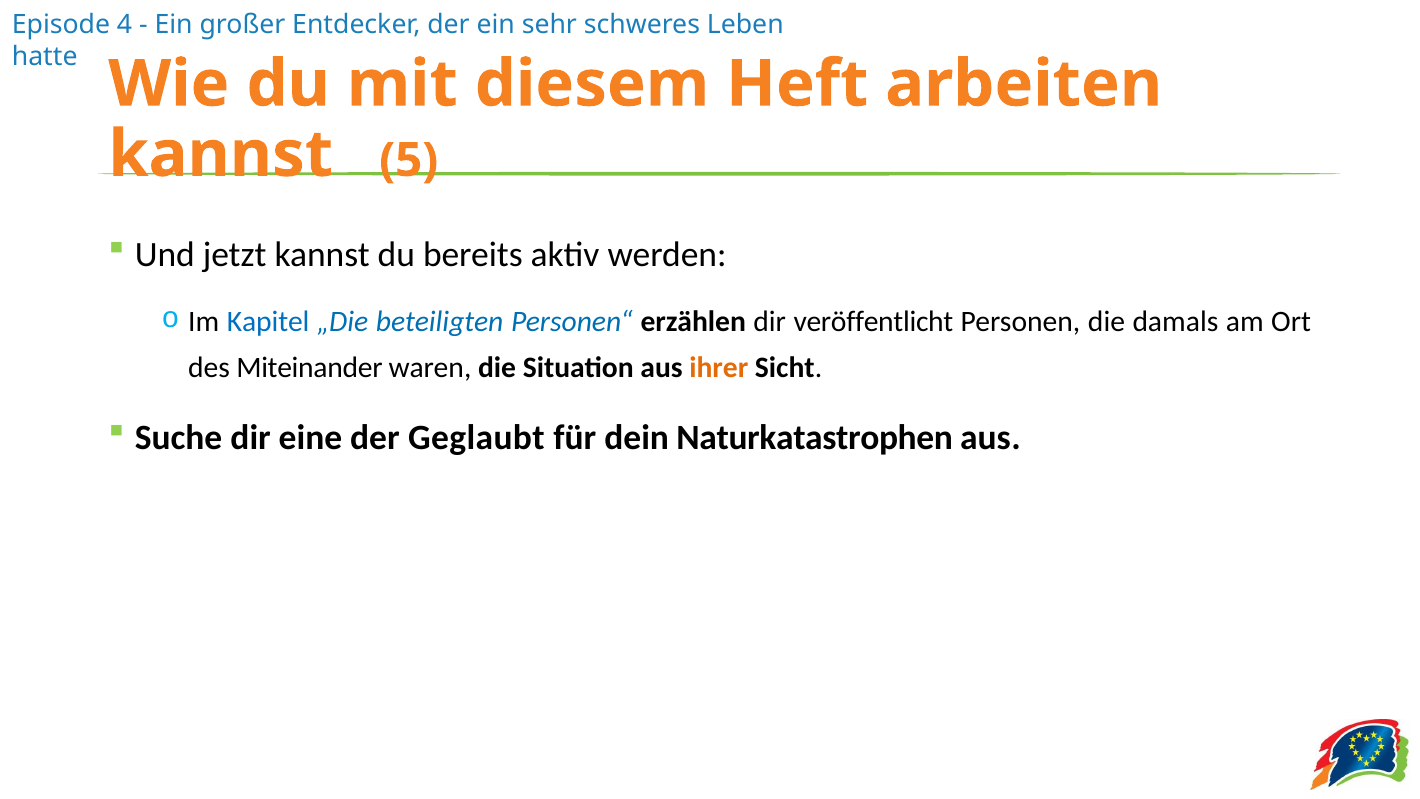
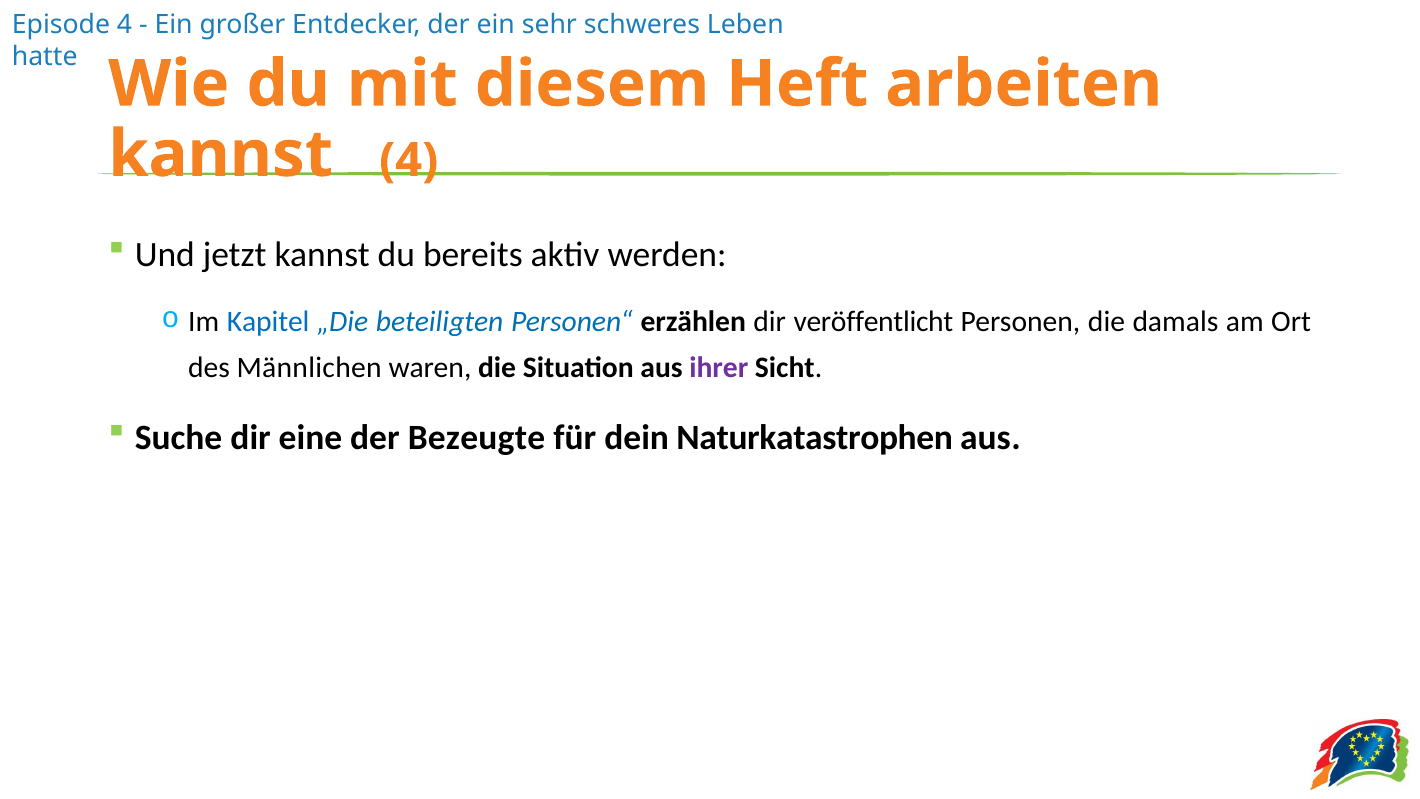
kannst 5: 5 -> 4
Miteinander: Miteinander -> Männlichen
ihrer colour: orange -> purple
Geglaubt: Geglaubt -> Bezeugte
